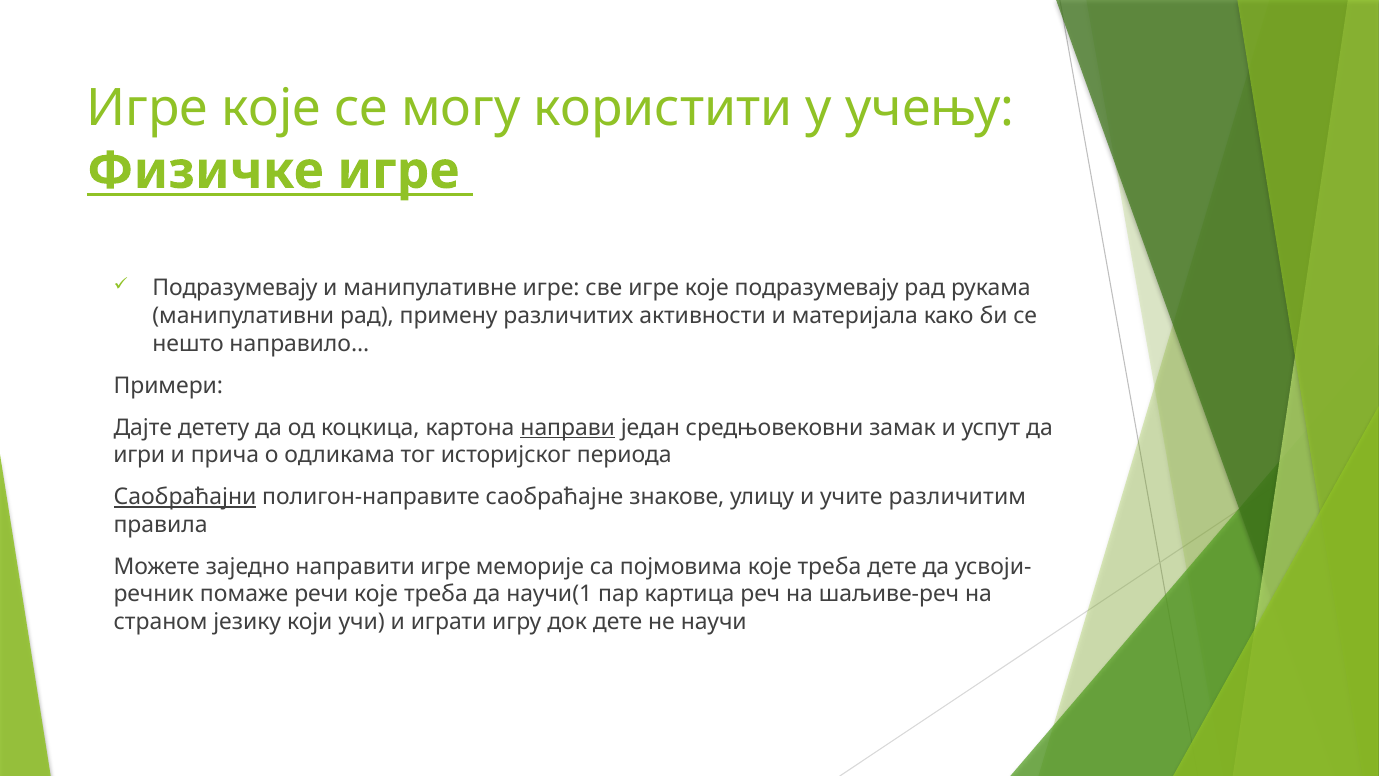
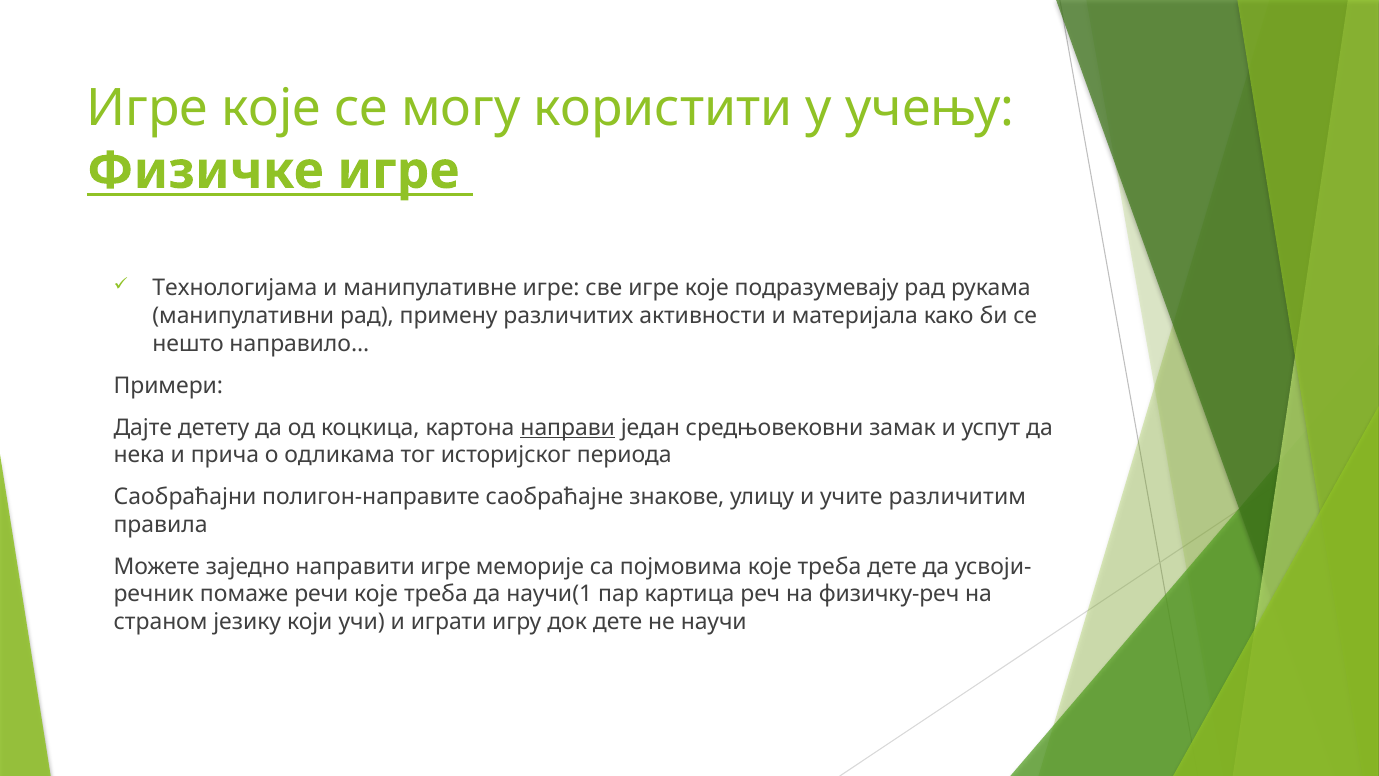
Подразумевају at (235, 288): Подразумевају -> Технологијама
игри: игри -> нека
Саобраћајни underline: present -> none
шаљиве-реч: шаљиве-реч -> физичку-реч
